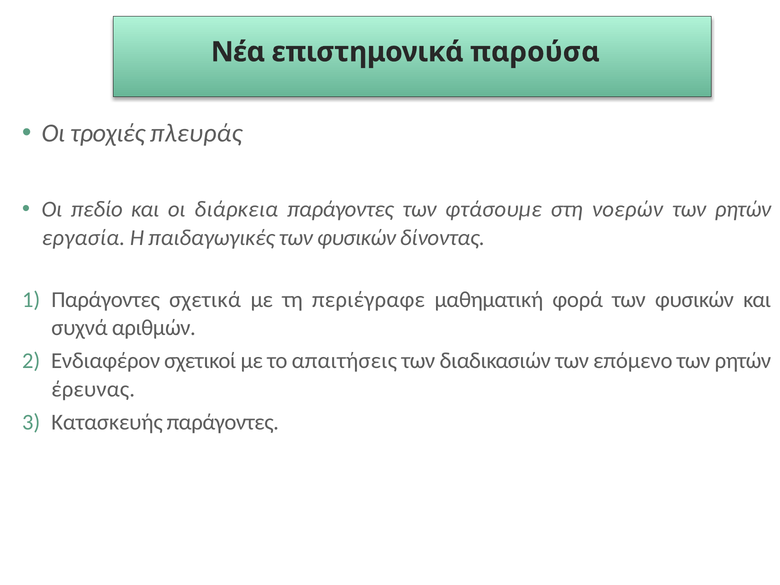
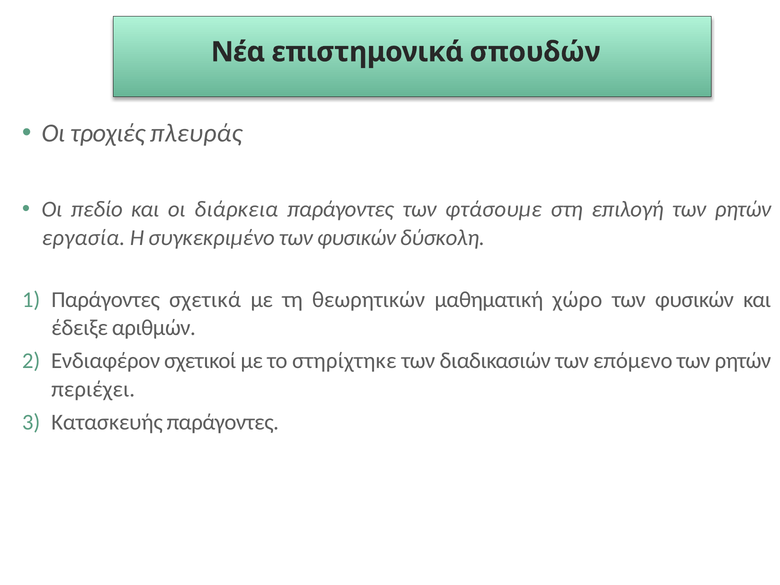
παρούσα: παρούσα -> σπουδών
νοερών: νοερών -> επιλογή
παιδαγωγικές: παιδαγωγικές -> συγκεκριμένο
δίνοντας: δίνοντας -> δύσκολη
περιέγραφε: περιέγραφε -> θεωρητικών
φορά: φορά -> χώρο
συχνά: συχνά -> έδειξε
απαιτήσεις: απαιτήσεις -> στηρίχτηκε
έρευνας: έρευνας -> περιέχει
